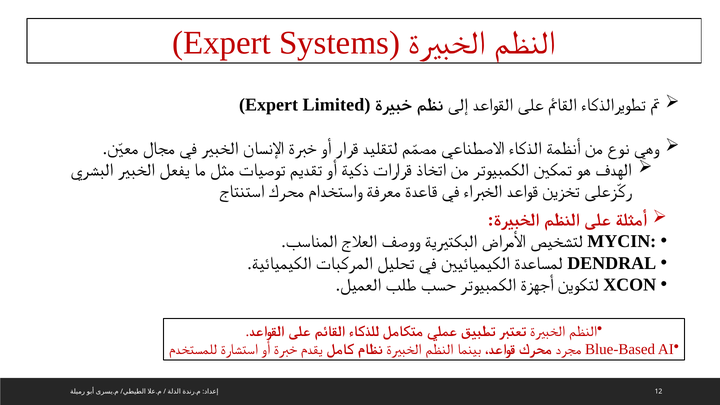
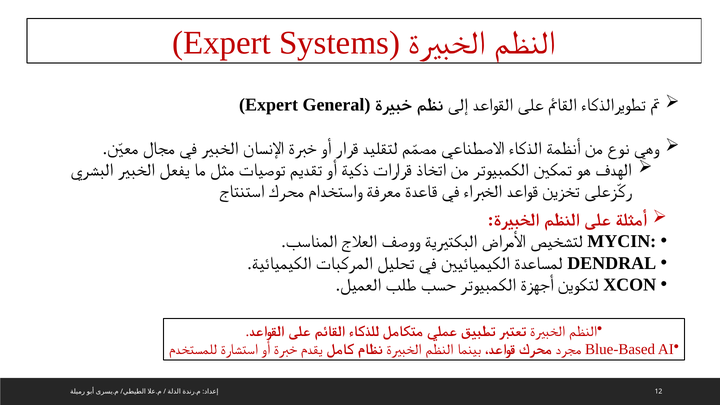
Limited: Limited -> General
